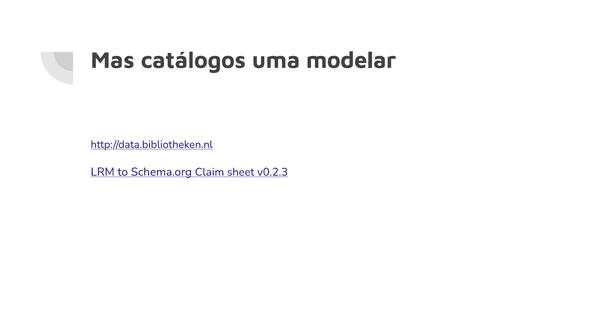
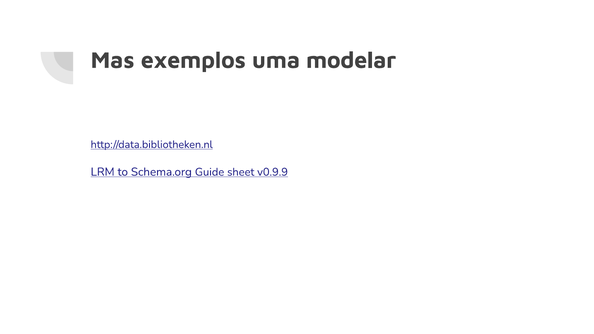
catálogos: catálogos -> exemplos
Claim: Claim -> Guide
v0.2.3: v0.2.3 -> v0.9.9
